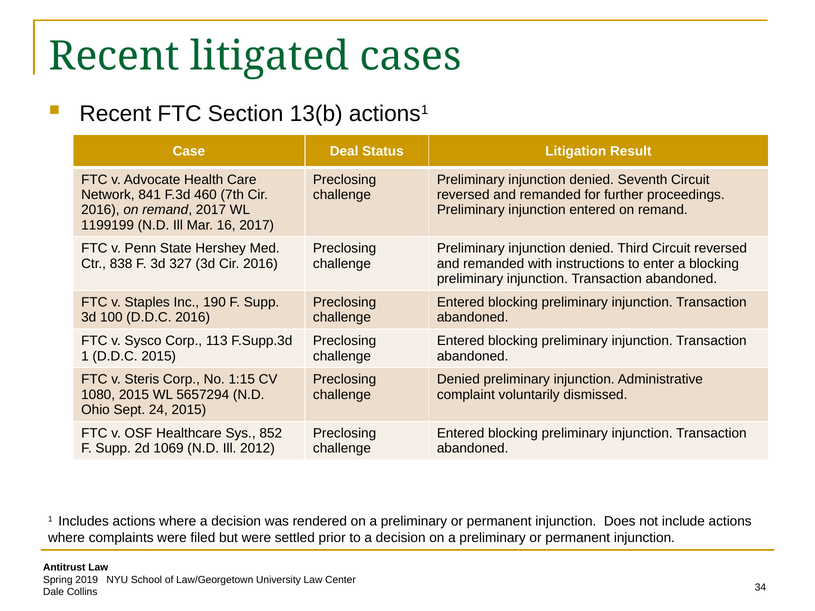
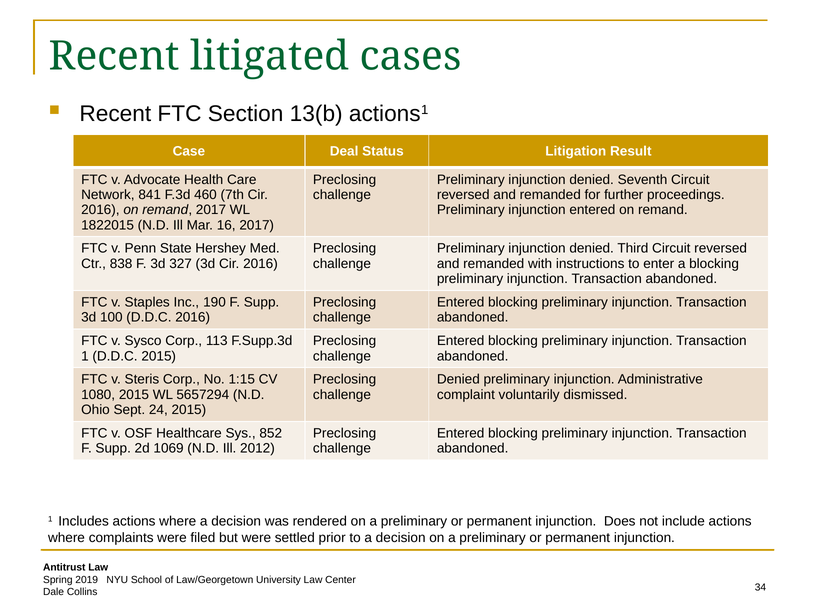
1199199: 1199199 -> 1822015
